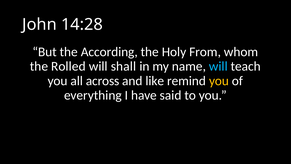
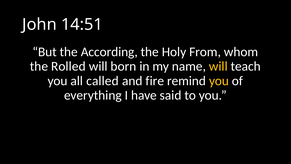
14:28: 14:28 -> 14:51
shall: shall -> born
will at (218, 66) colour: light blue -> yellow
across: across -> called
like: like -> fire
